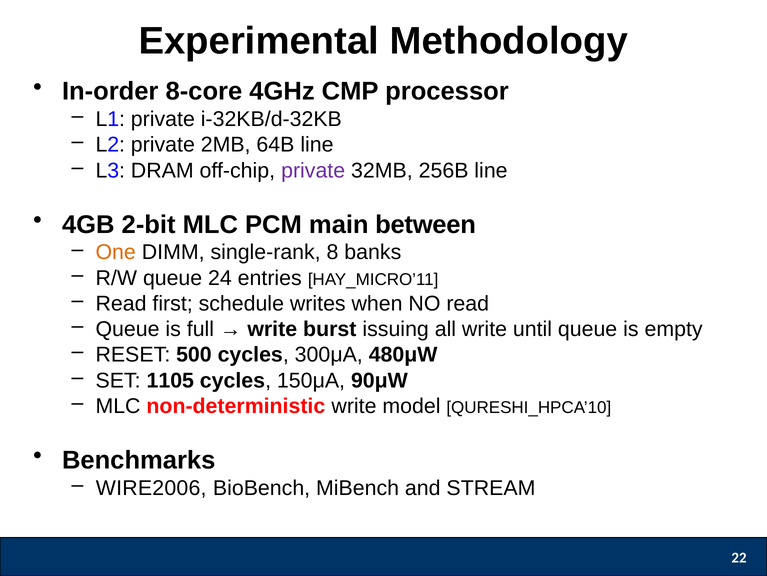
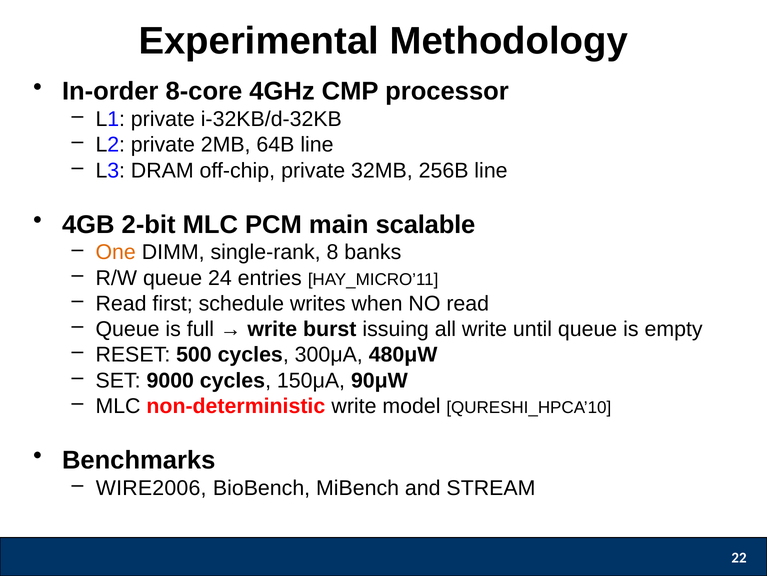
private at (313, 170) colour: purple -> black
between: between -> scalable
1105: 1105 -> 9000
